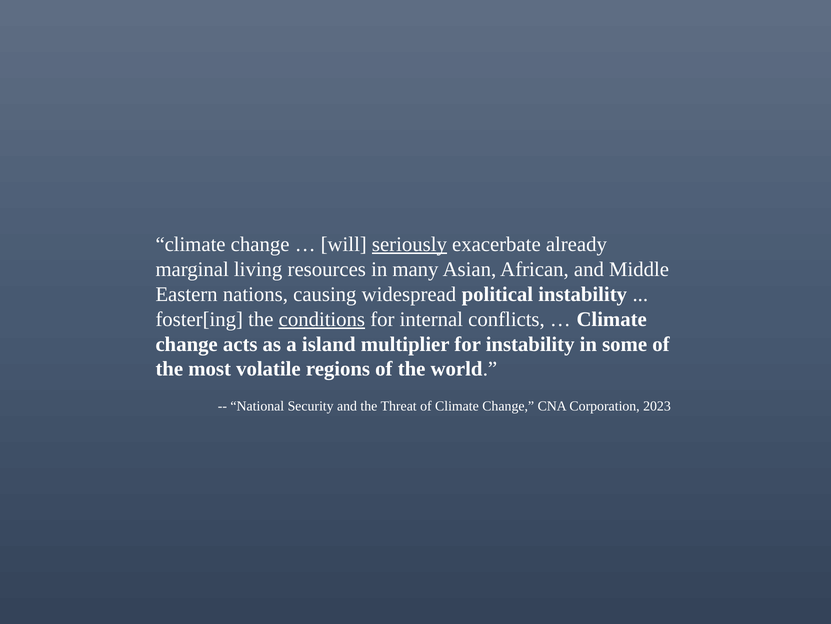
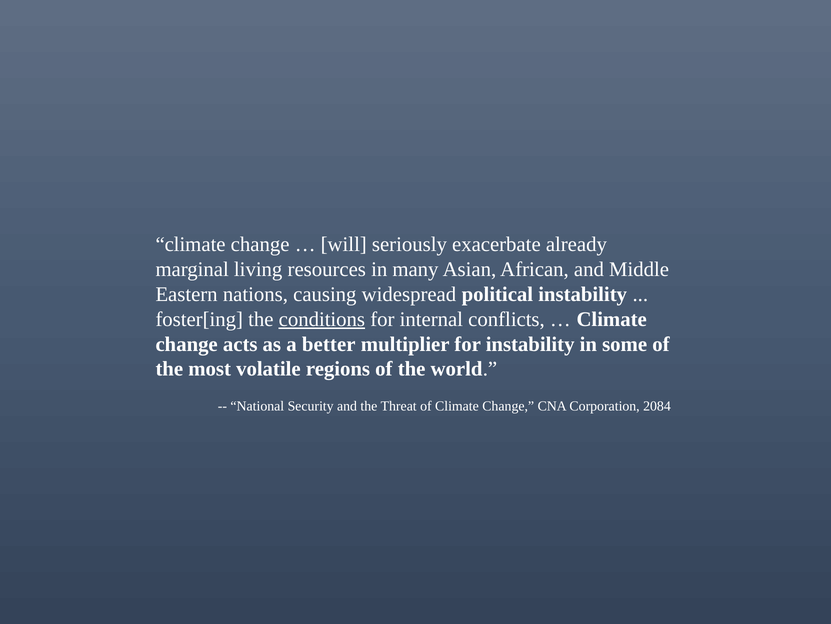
seriously underline: present -> none
island: island -> better
2023: 2023 -> 2084
